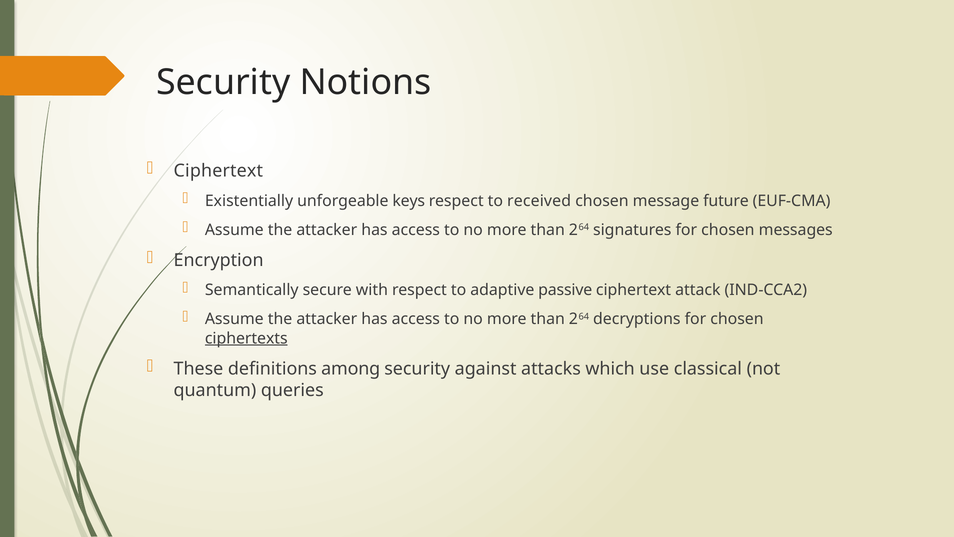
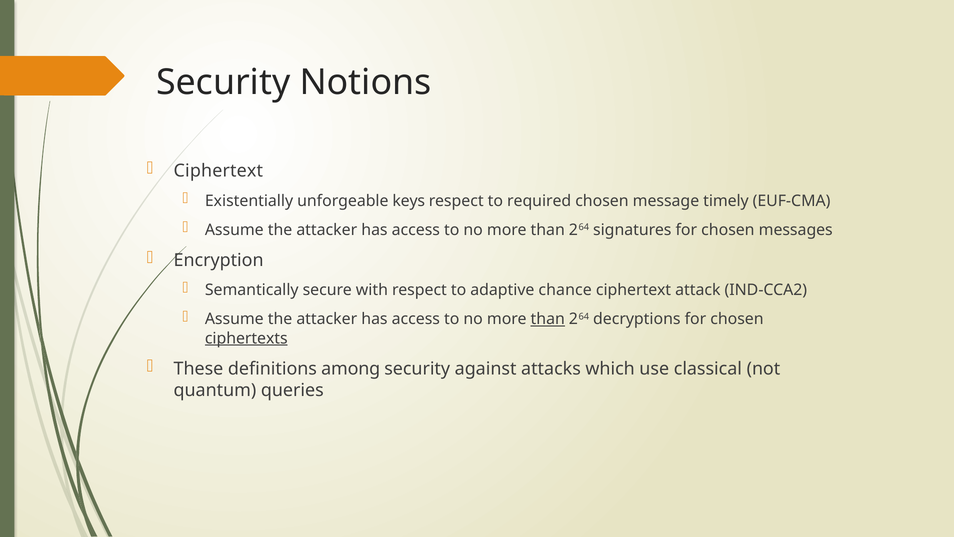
received: received -> required
future: future -> timely
passive: passive -> chance
than at (548, 319) underline: none -> present
